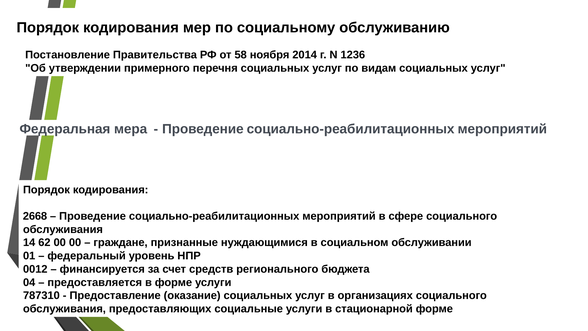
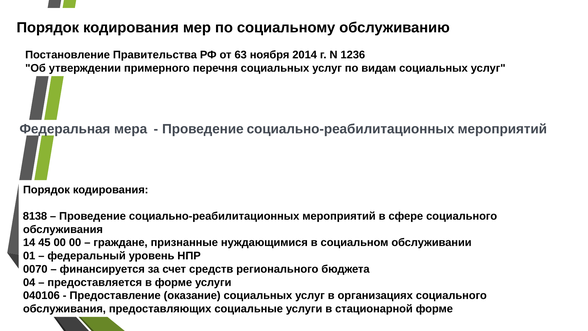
58: 58 -> 63
2668: 2668 -> 8138
62: 62 -> 45
0012: 0012 -> 0070
787310: 787310 -> 040106
